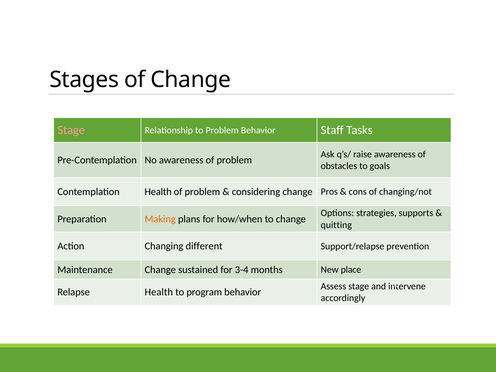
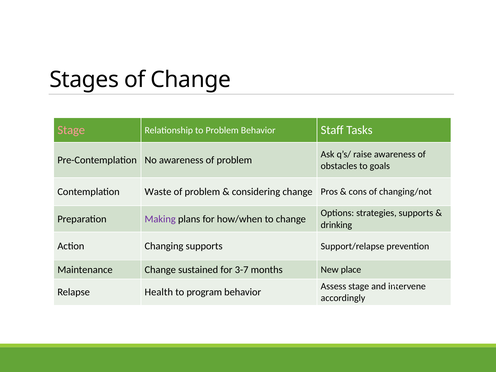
Contemplation Health: Health -> Waste
Making colour: orange -> purple
quitting: quitting -> drinking
Changing different: different -> supports
3-4: 3-4 -> 3-7
